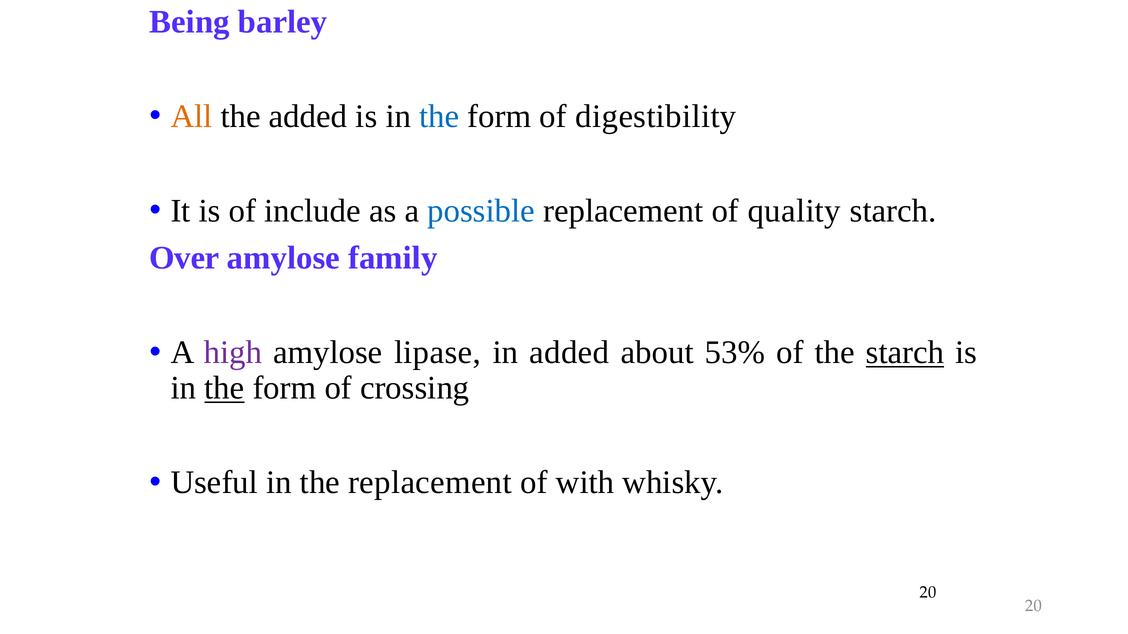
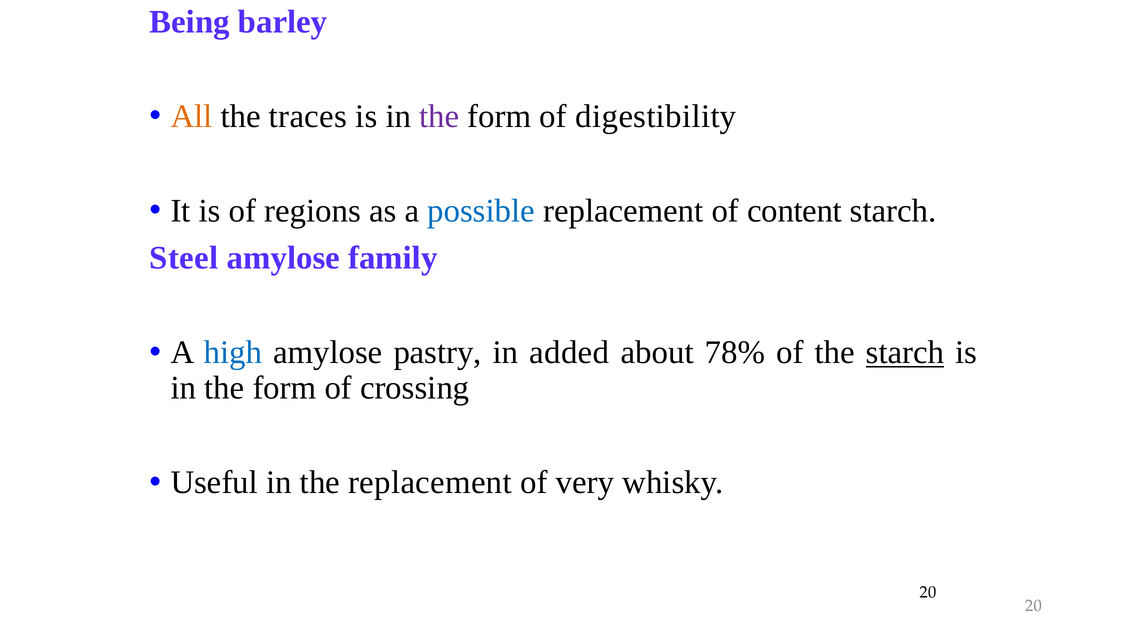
the added: added -> traces
the at (439, 116) colour: blue -> purple
include: include -> regions
quality: quality -> content
Over: Over -> Steel
high colour: purple -> blue
lipase: lipase -> pastry
53%: 53% -> 78%
the at (224, 388) underline: present -> none
with: with -> very
